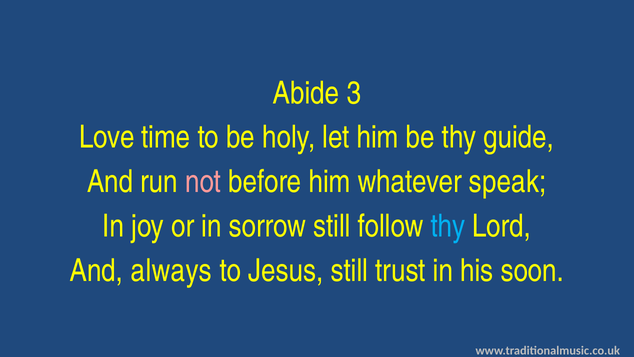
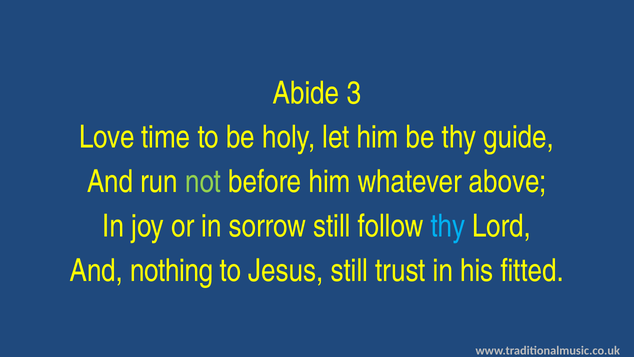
not colour: pink -> light green
speak: speak -> above
always: always -> nothing
soon: soon -> fitted
